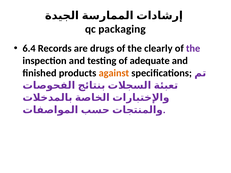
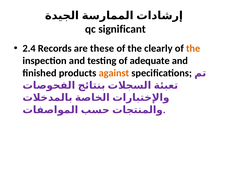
packaging: packaging -> significant
6.4: 6.4 -> 2.4
drugs: drugs -> these
the at (193, 48) colour: purple -> orange
